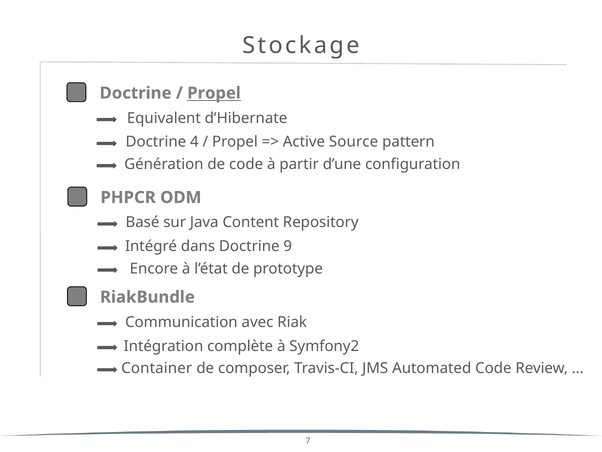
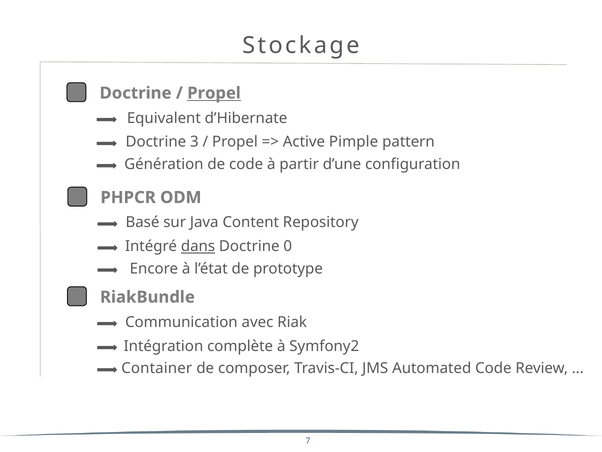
4: 4 -> 3
Source: Source -> Pimple
dans underline: none -> present
9: 9 -> 0
